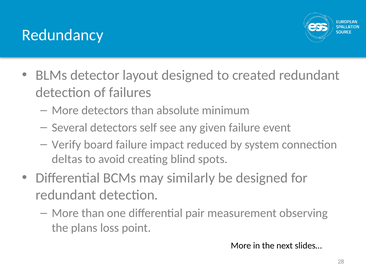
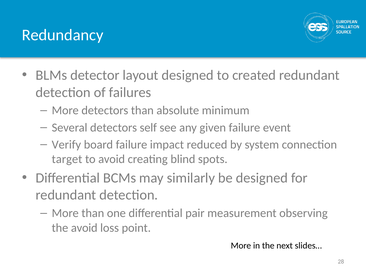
deltas: deltas -> target
the plans: plans -> avoid
